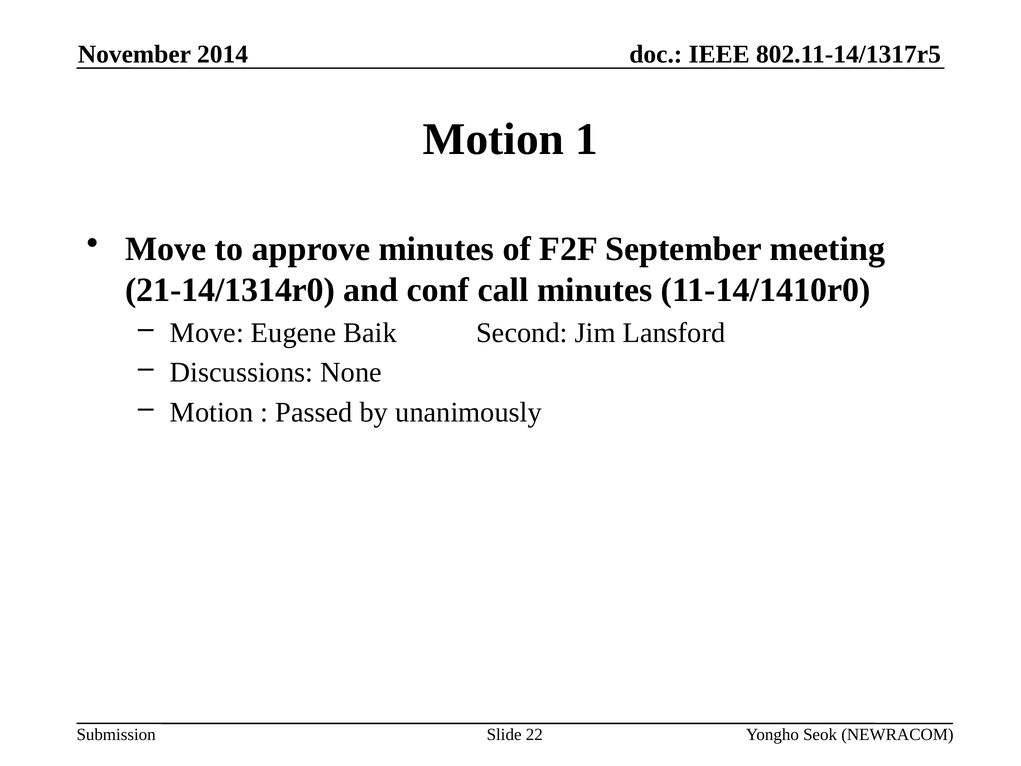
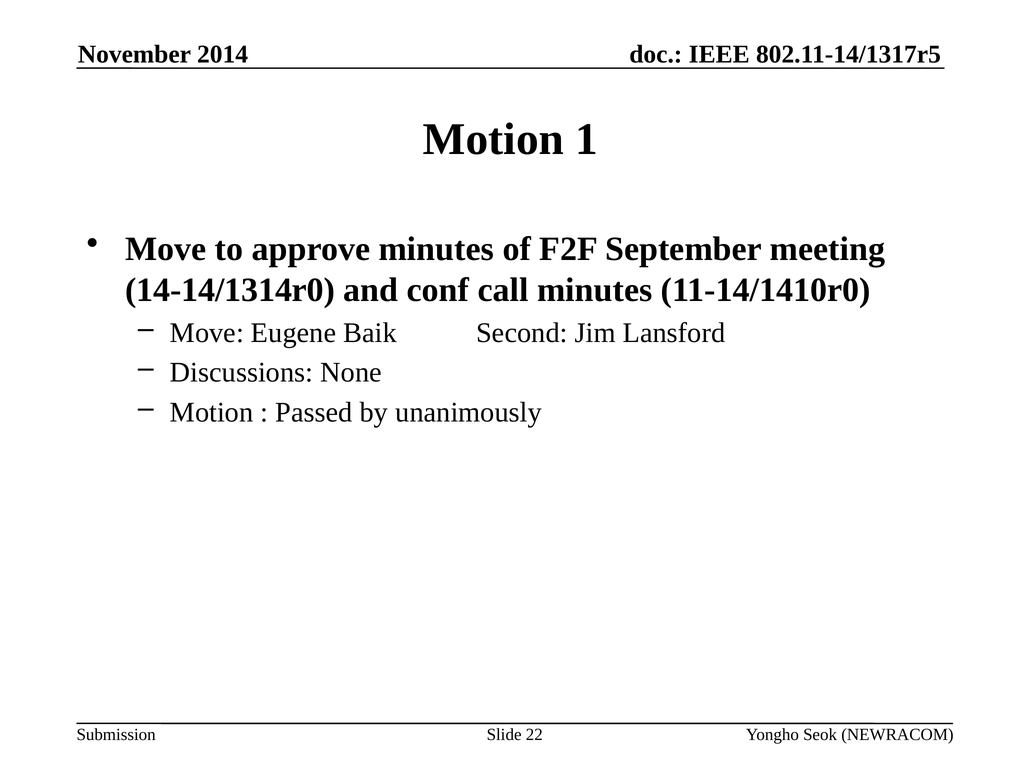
21-14/1314r0: 21-14/1314r0 -> 14-14/1314r0
